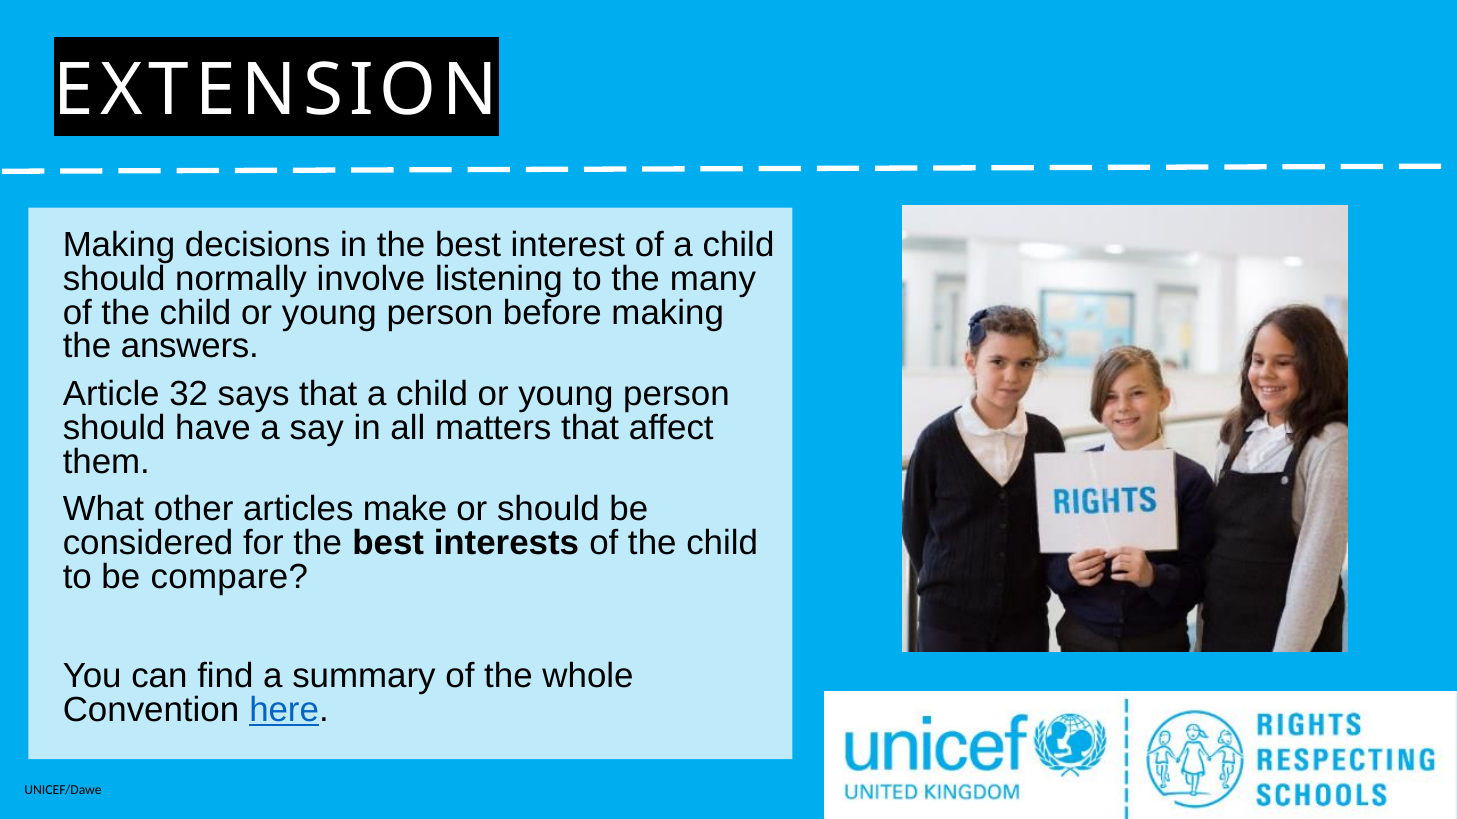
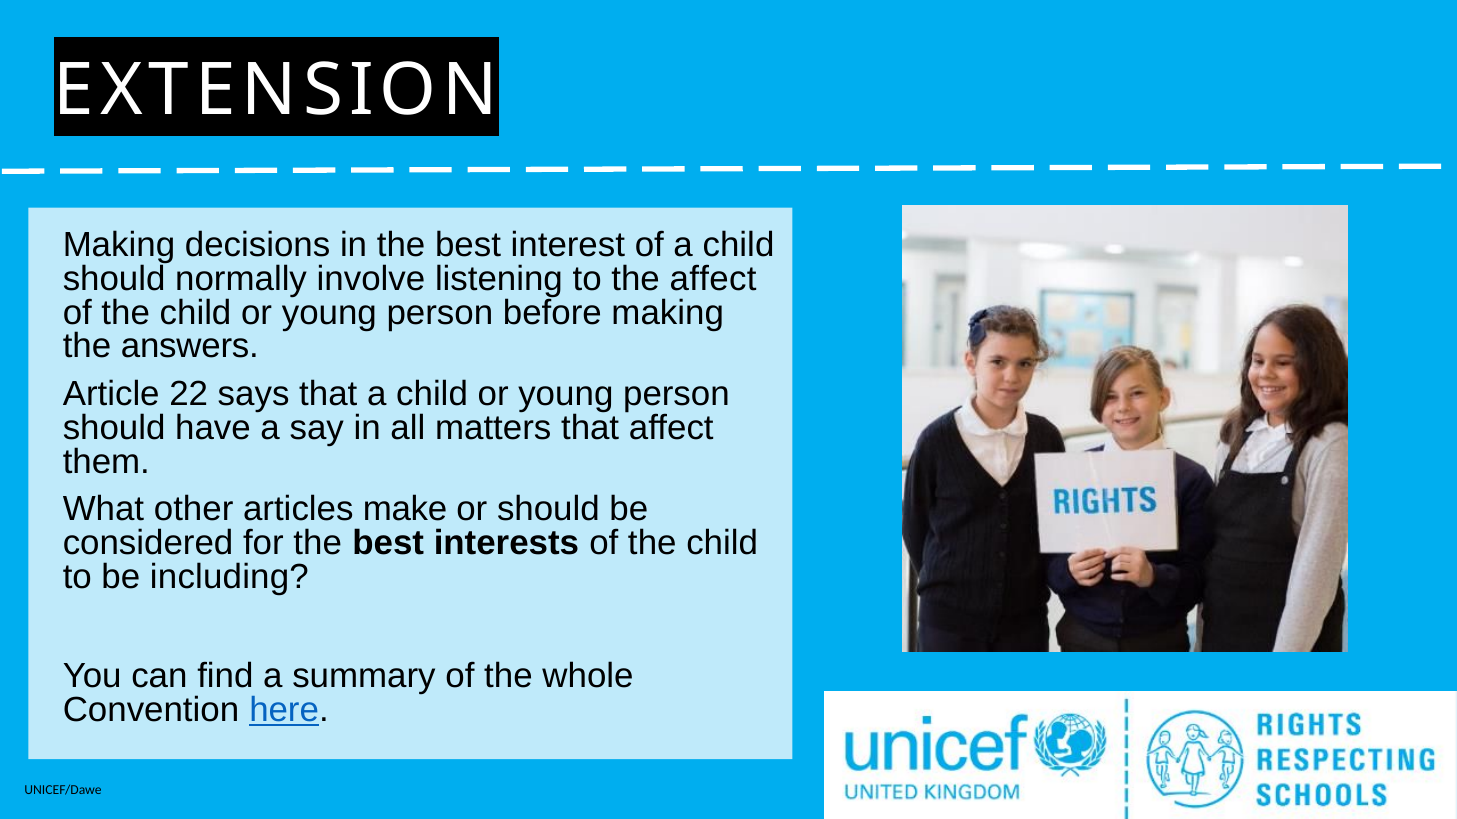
the many: many -> affect
32: 32 -> 22
compare: compare -> including
